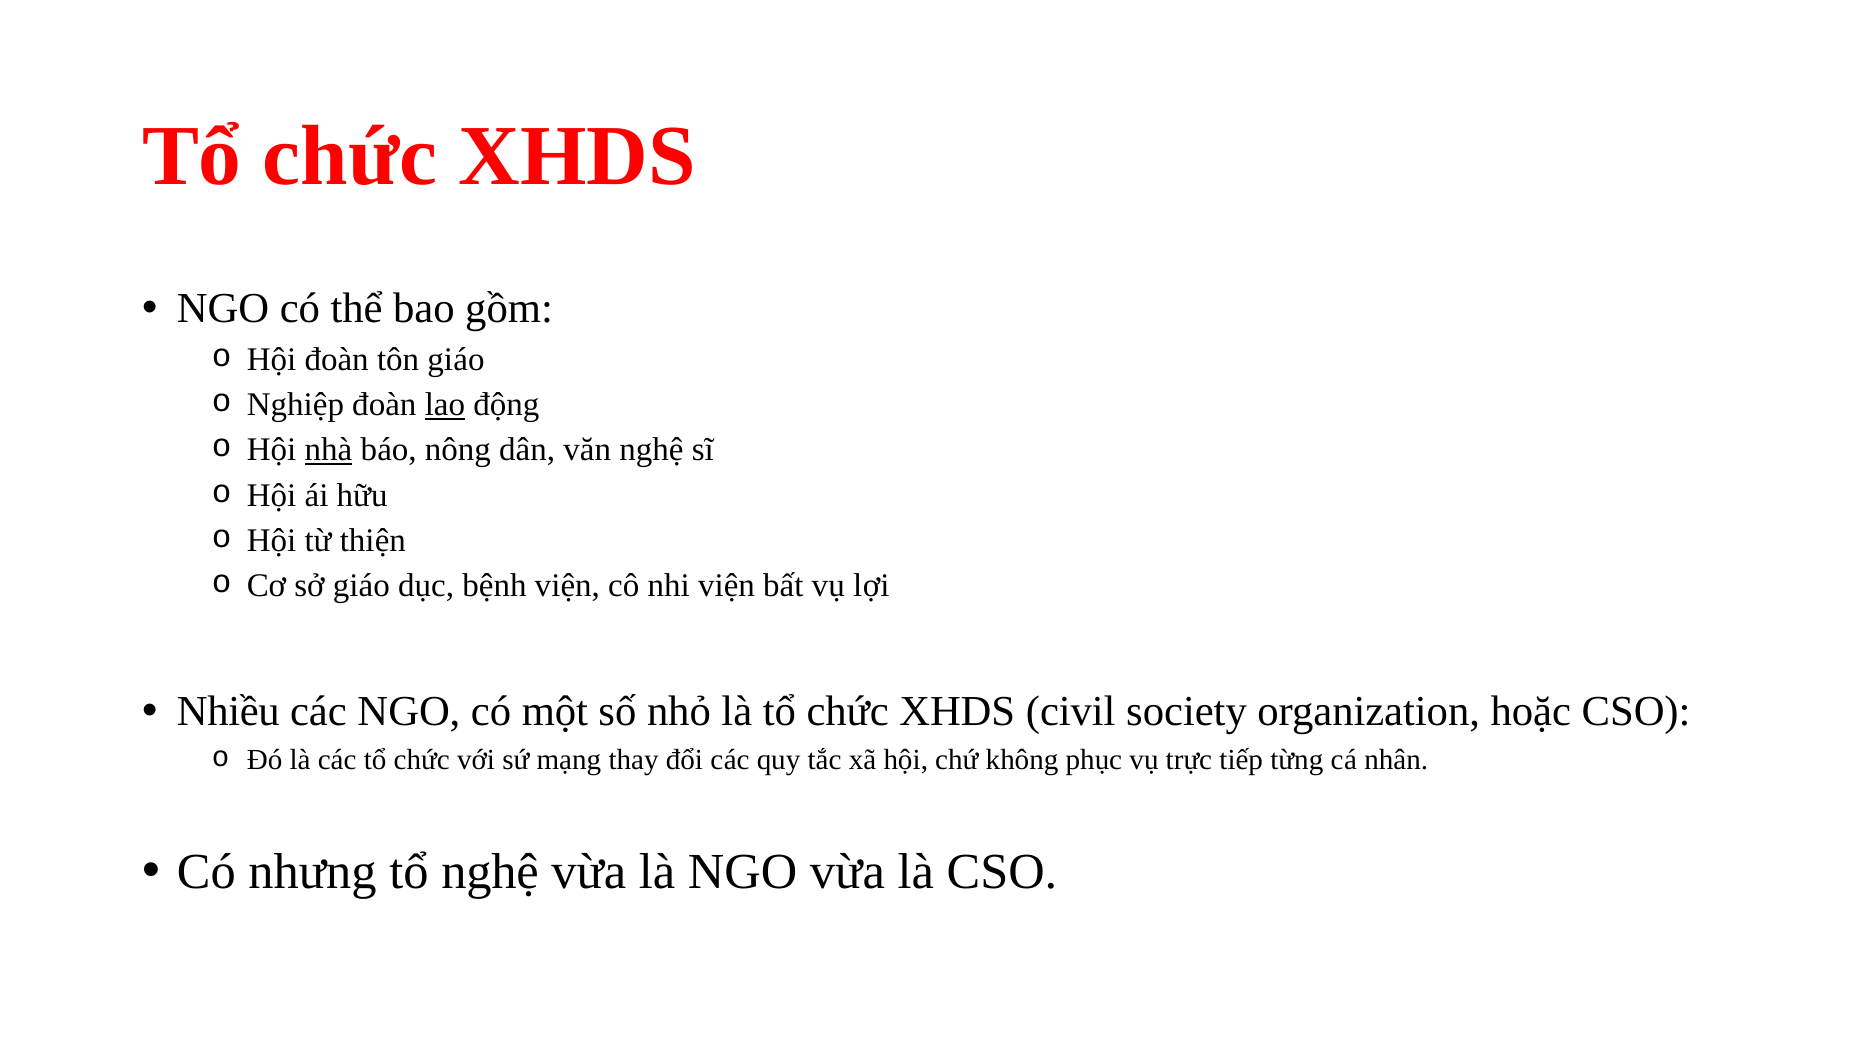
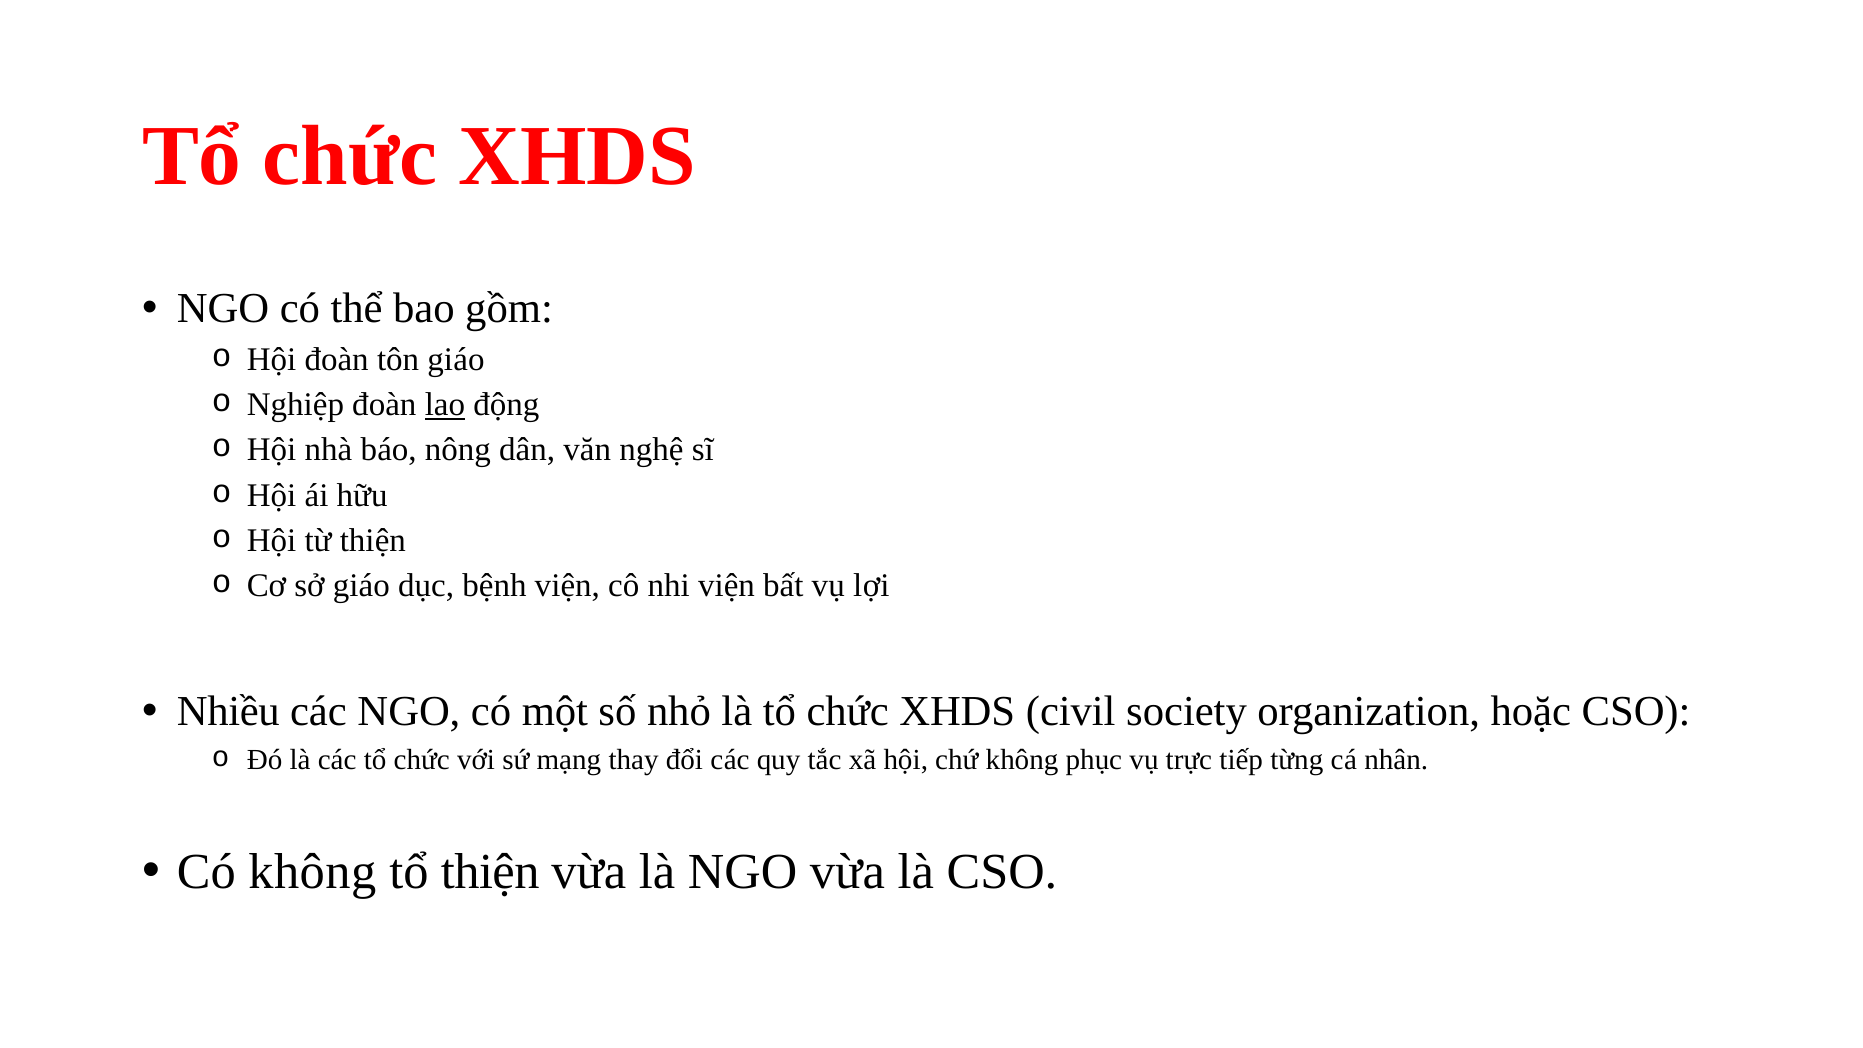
nhà underline: present -> none
Có nhưng: nhưng -> không
tổ nghệ: nghệ -> thiện
